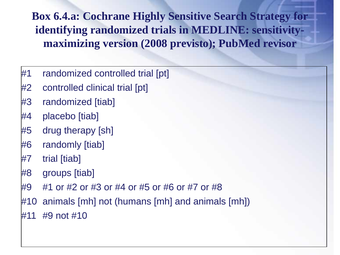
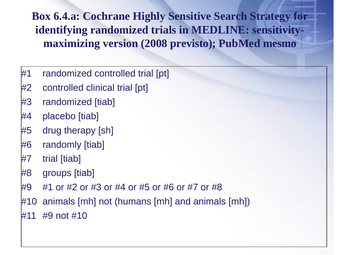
revisor: revisor -> mesmo
